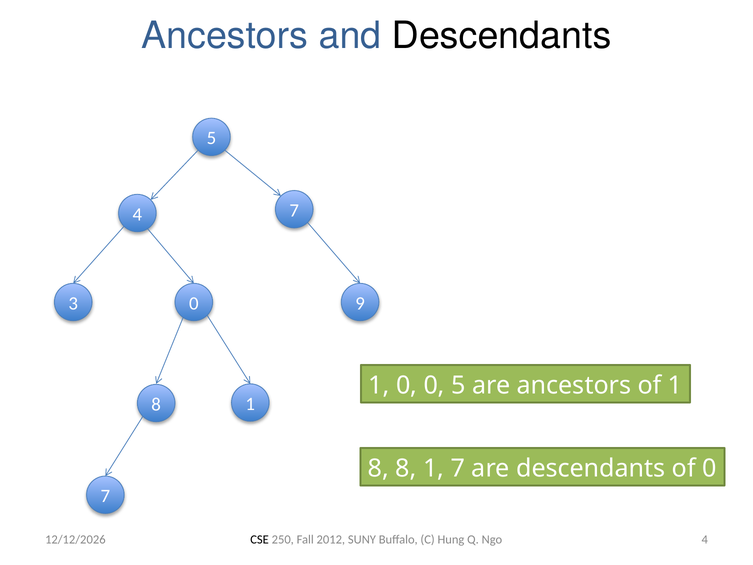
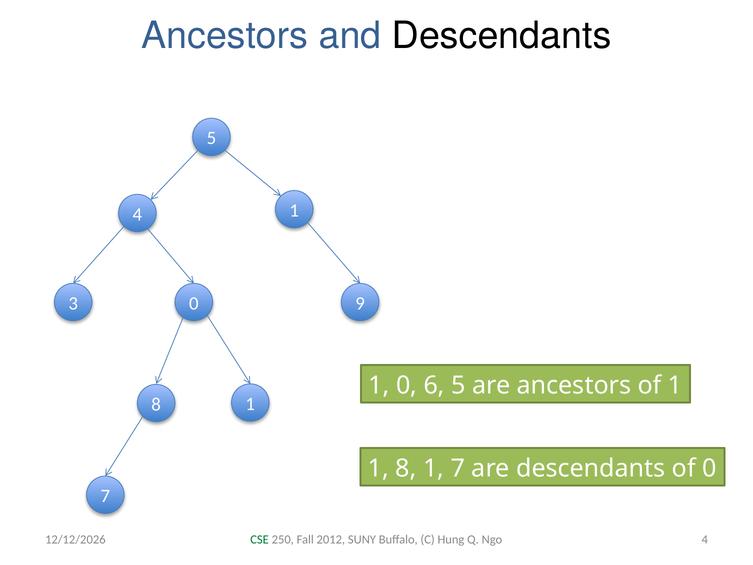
4 7: 7 -> 1
0 0: 0 -> 6
8 at (378, 468): 8 -> 1
CSE colour: black -> green
